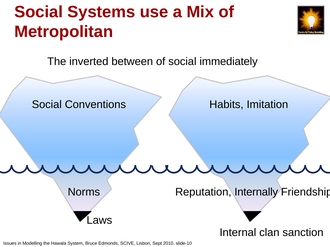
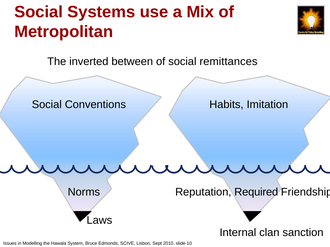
immediately: immediately -> remittances
Internally: Internally -> Required
